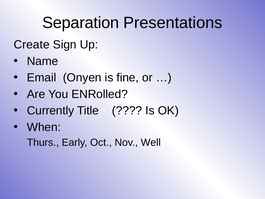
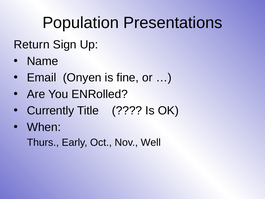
Separation: Separation -> Population
Create: Create -> Return
